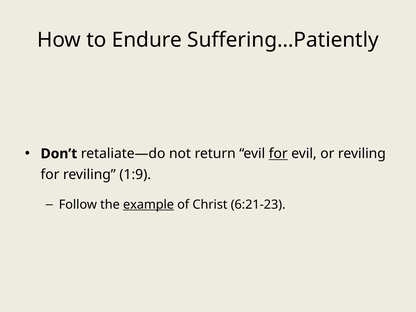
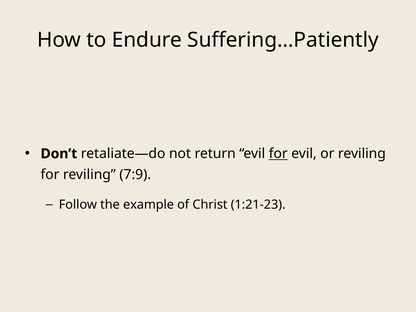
1:9: 1:9 -> 7:9
example underline: present -> none
6:21-23: 6:21-23 -> 1:21-23
